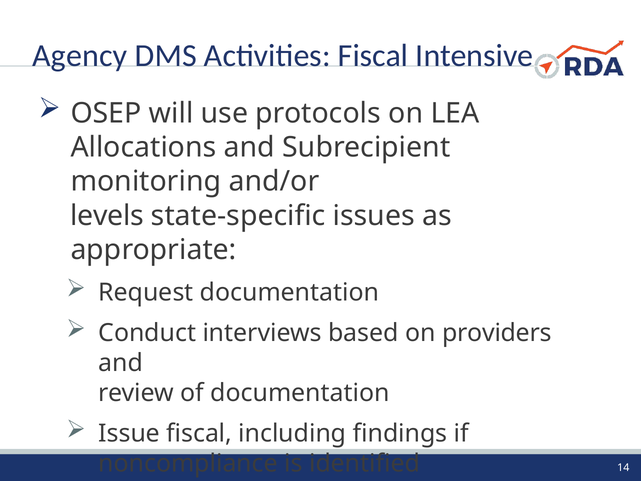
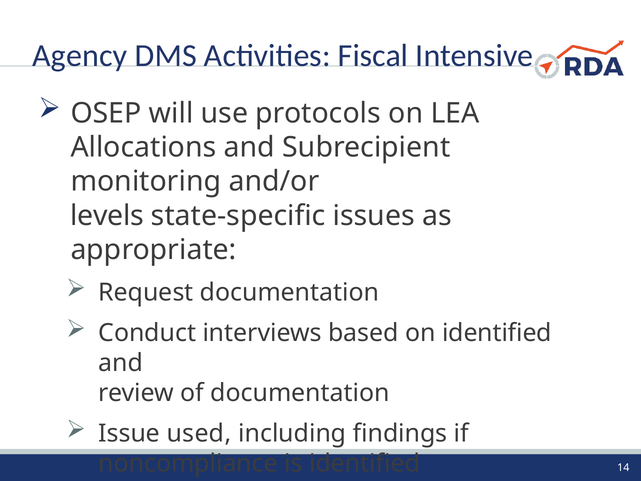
on providers: providers -> identified
Issue fiscal: fiscal -> used
